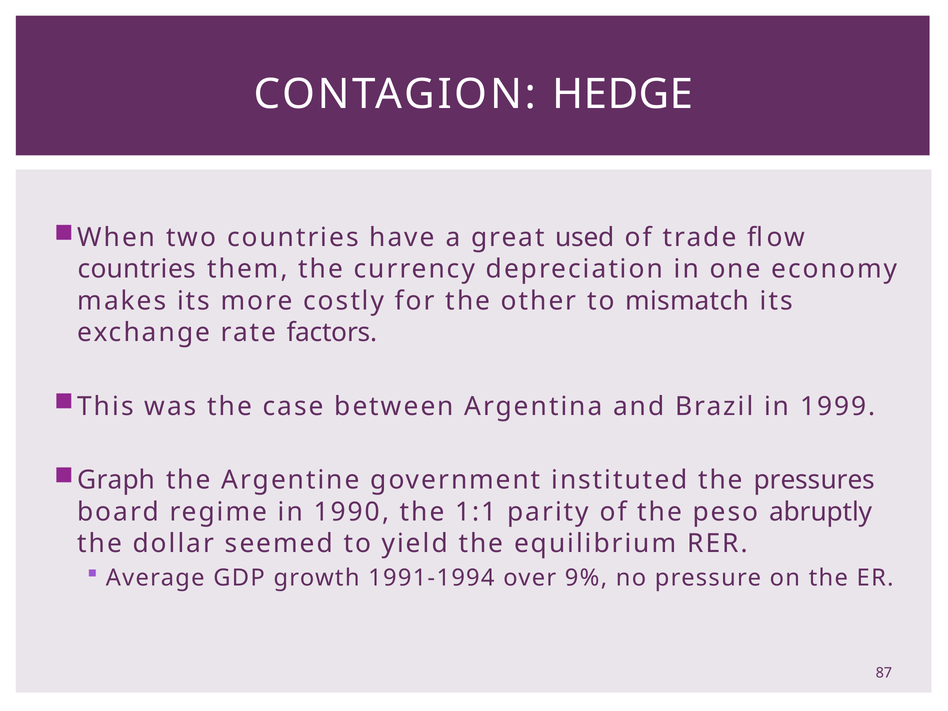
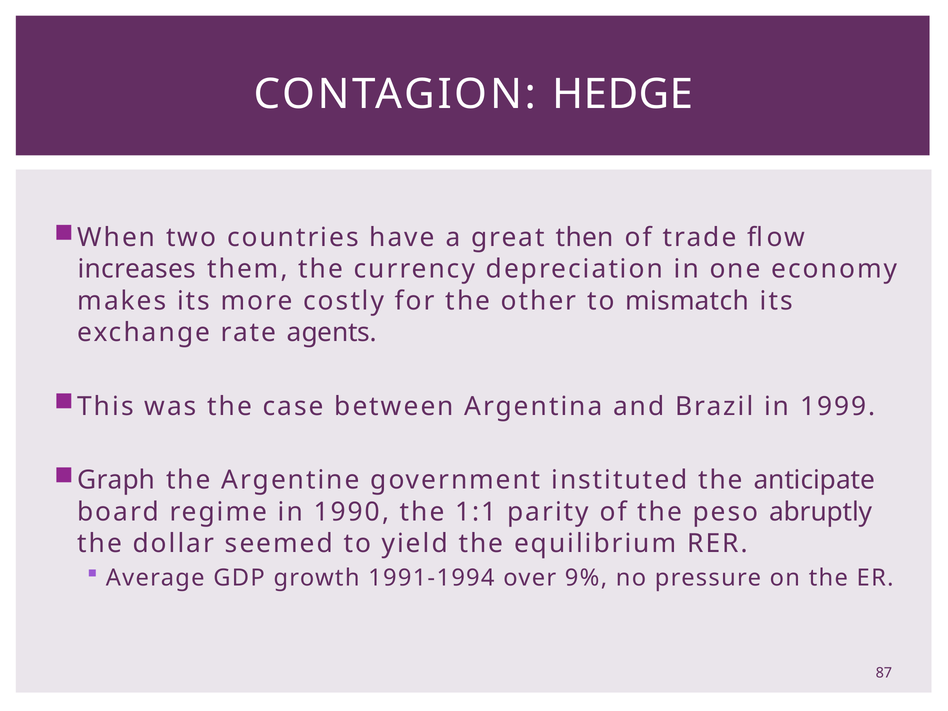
used: used -> then
countries at (137, 269): countries -> increases
factors: factors -> agents
pressures: pressures -> anticipate
